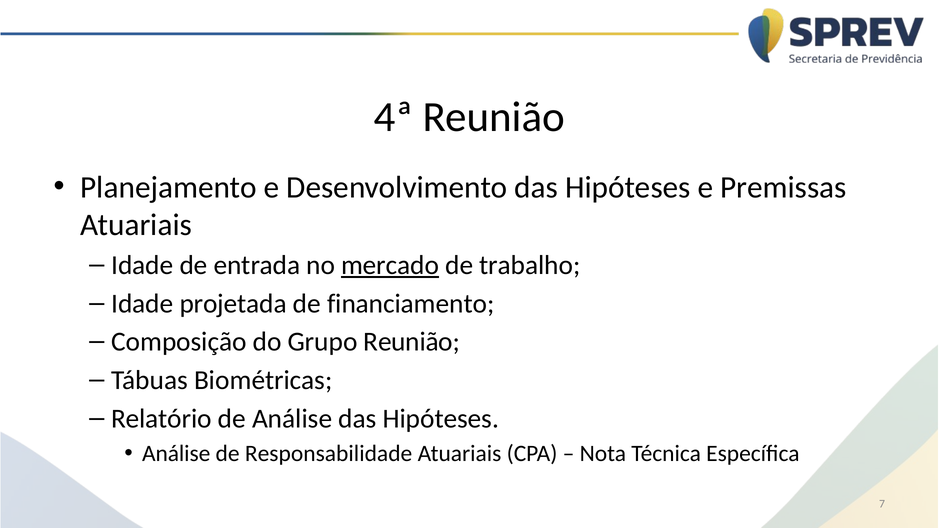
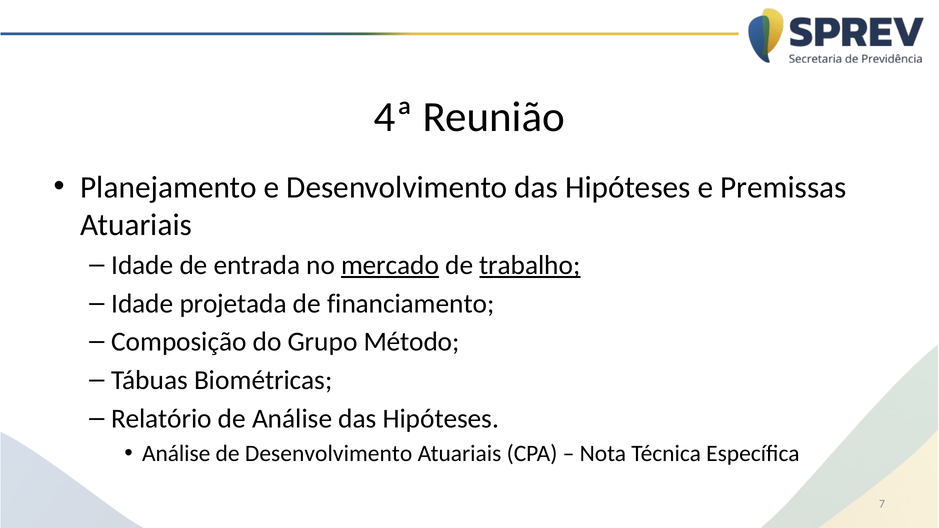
trabalho underline: none -> present
Grupo Reunião: Reunião -> Método
de Responsabilidade: Responsabilidade -> Desenvolvimento
